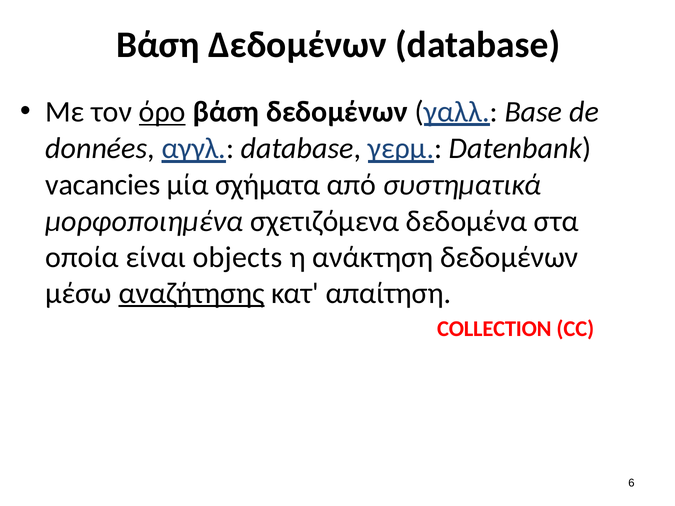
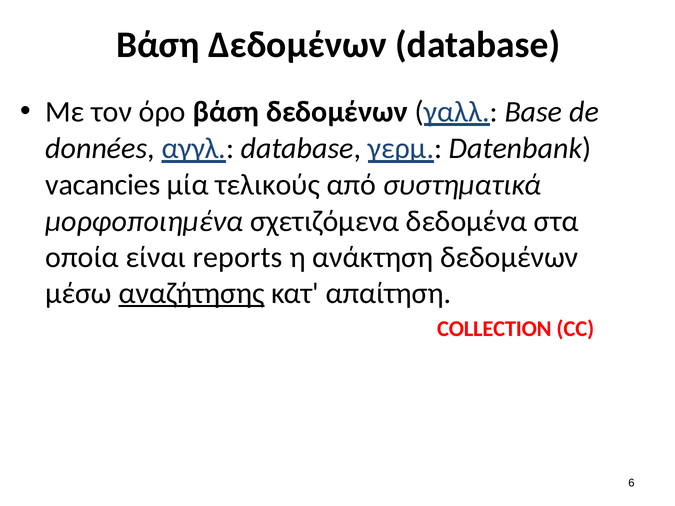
όρο underline: present -> none
σχήματα: σχήματα -> τελικούς
objects: objects -> reports
